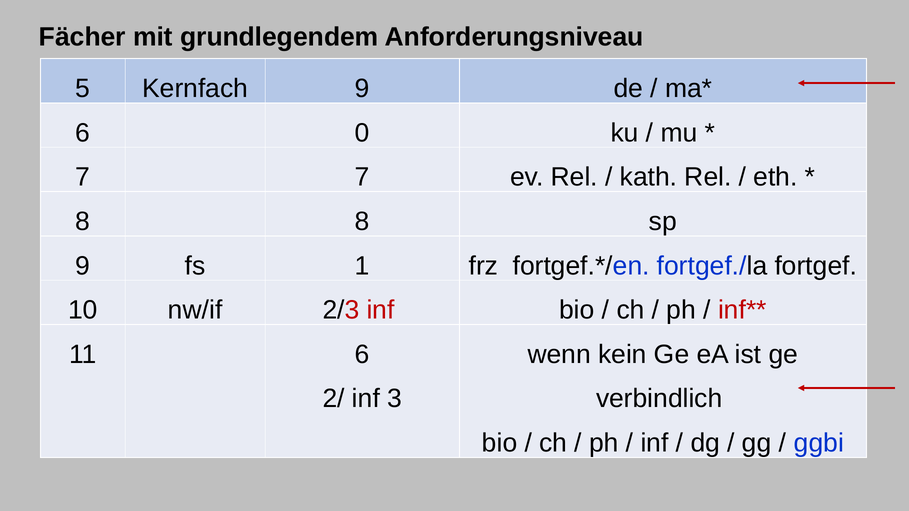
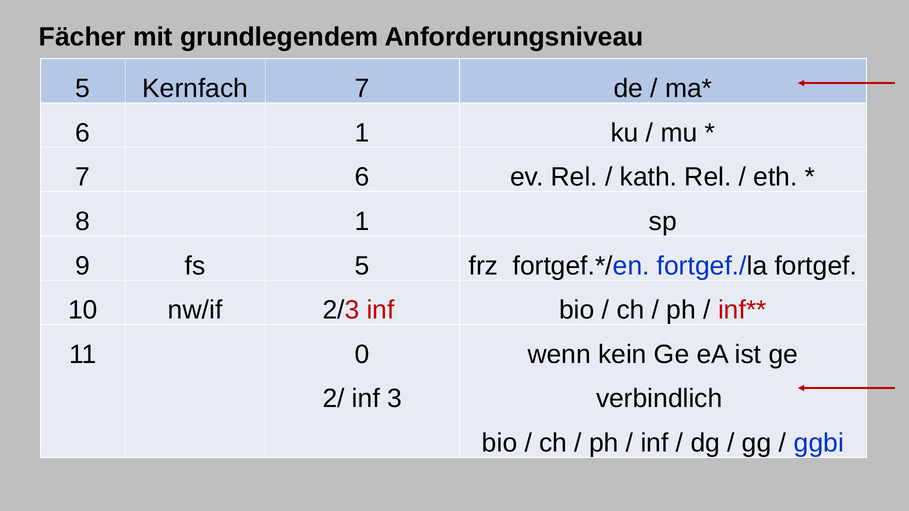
Kernfach 9: 9 -> 7
6 0: 0 -> 1
7 7: 7 -> 6
8 8: 8 -> 1
fs 1: 1 -> 5
11 6: 6 -> 0
